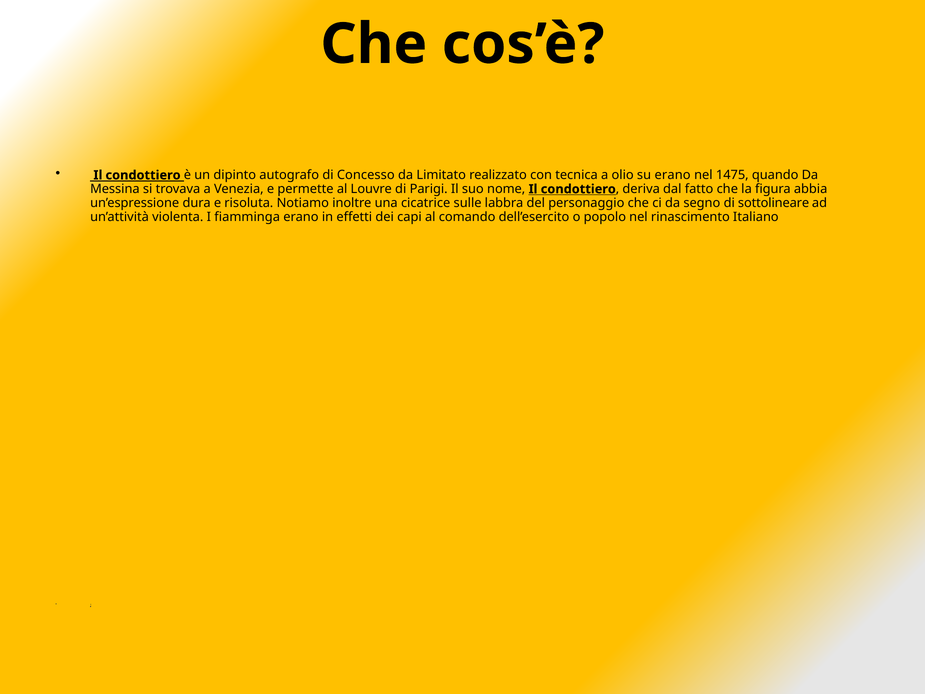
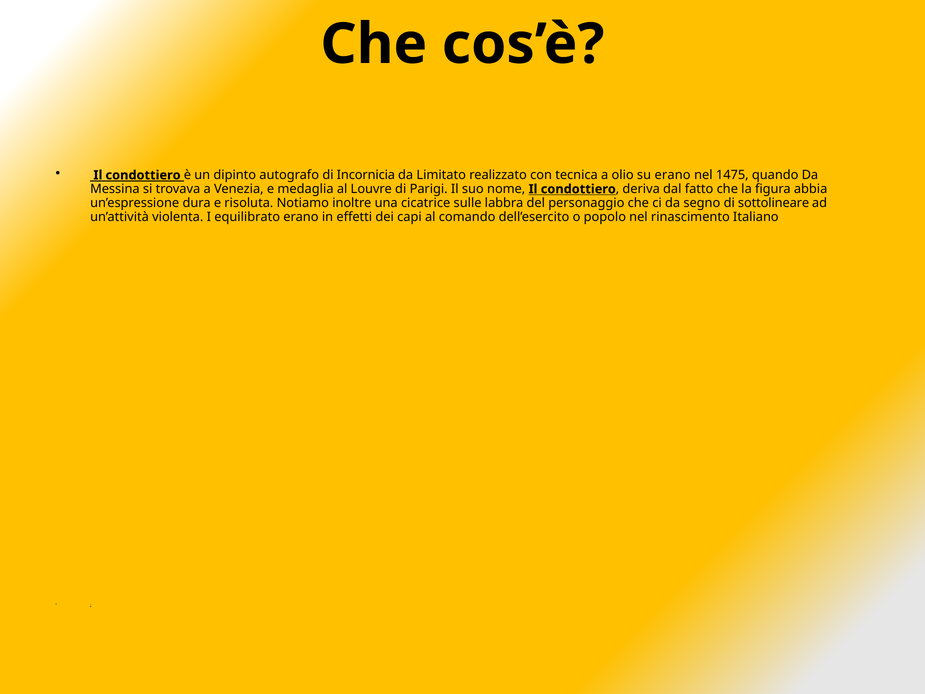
Concesso: Concesso -> Incornicia
permette: permette -> medaglia
fiamminga: fiamminga -> equilibrato
